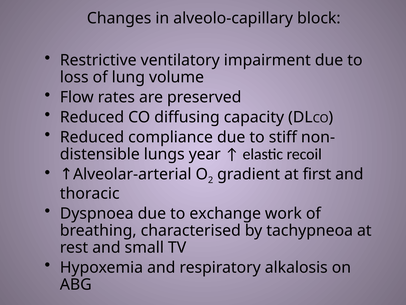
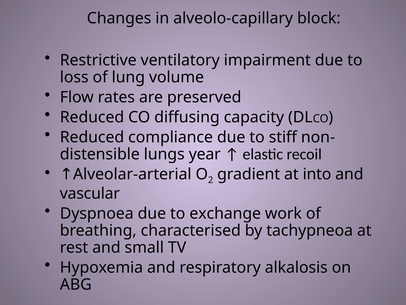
first: first -> into
thoracic: thoracic -> vascular
